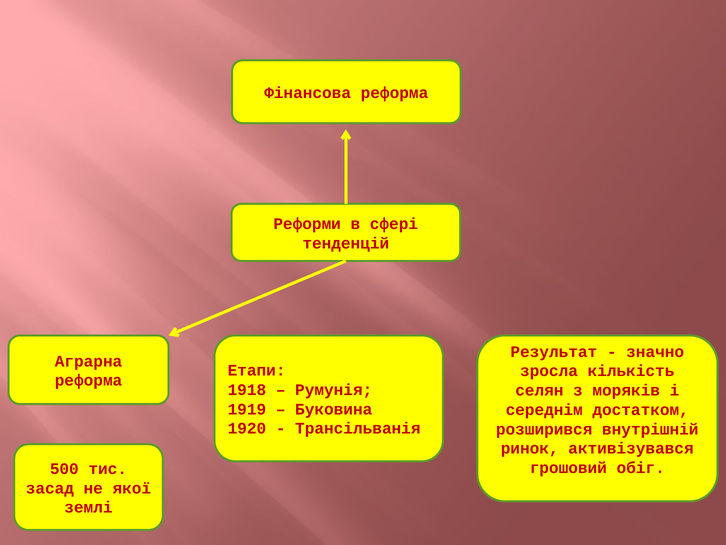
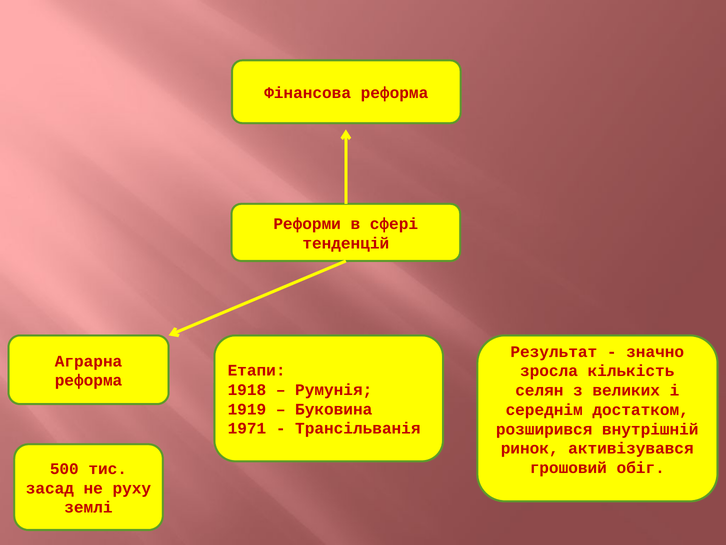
моряків: моряків -> великих
1920: 1920 -> 1971
якої: якої -> руху
